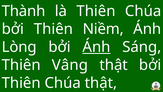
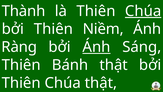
Chúa at (143, 11) underline: none -> present
Lòng: Lòng -> Ràng
Vâng: Vâng -> Bánh
